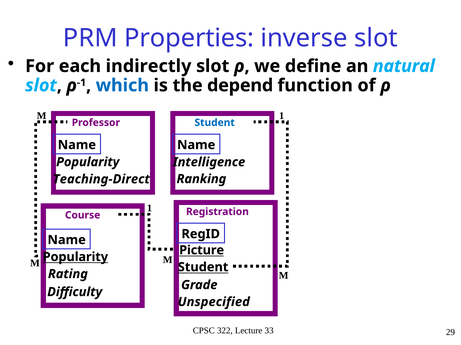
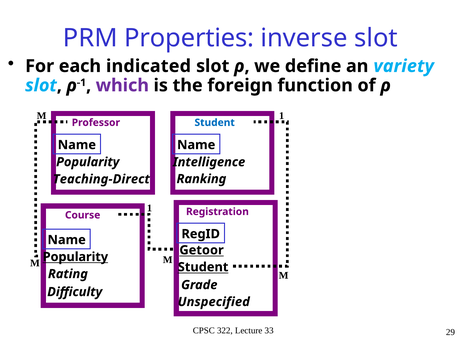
indirectly: indirectly -> indicated
natural: natural -> variety
which colour: blue -> purple
depend: depend -> foreign
Picture: Picture -> Getoor
